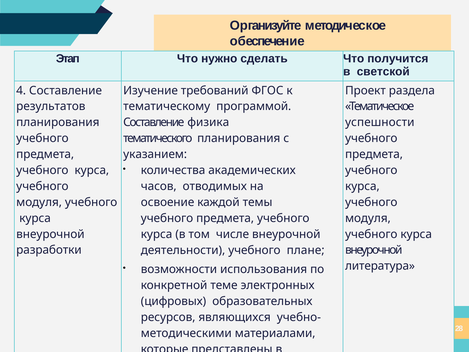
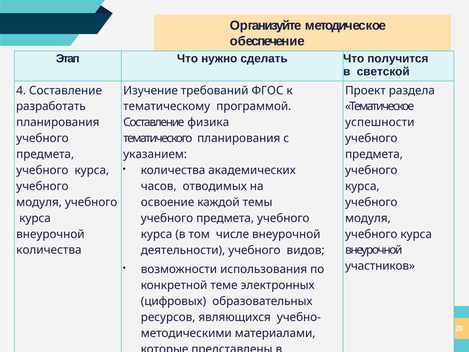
результатов: результатов -> разработать
разработки at (49, 250): разработки -> количества
плане: плане -> видов
литература: литература -> участников
